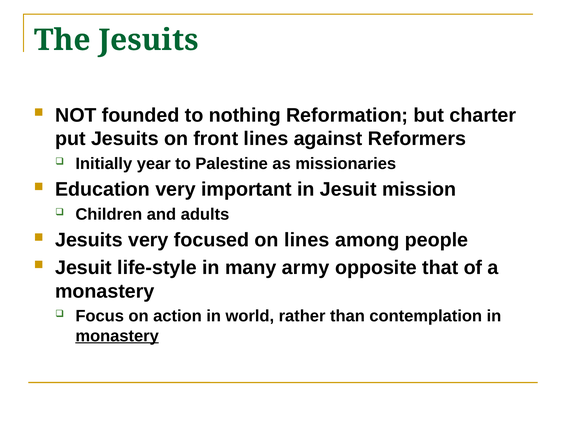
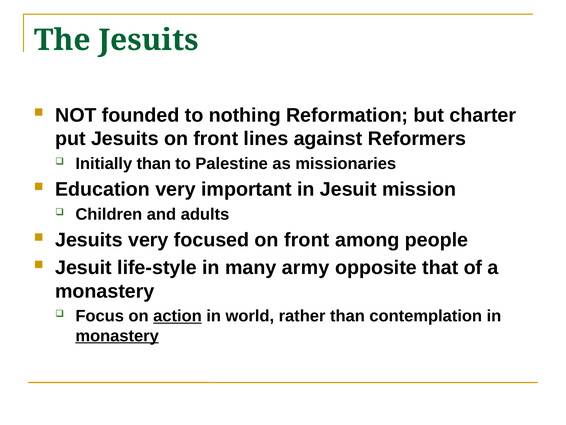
Initially year: year -> than
focused on lines: lines -> front
action underline: none -> present
